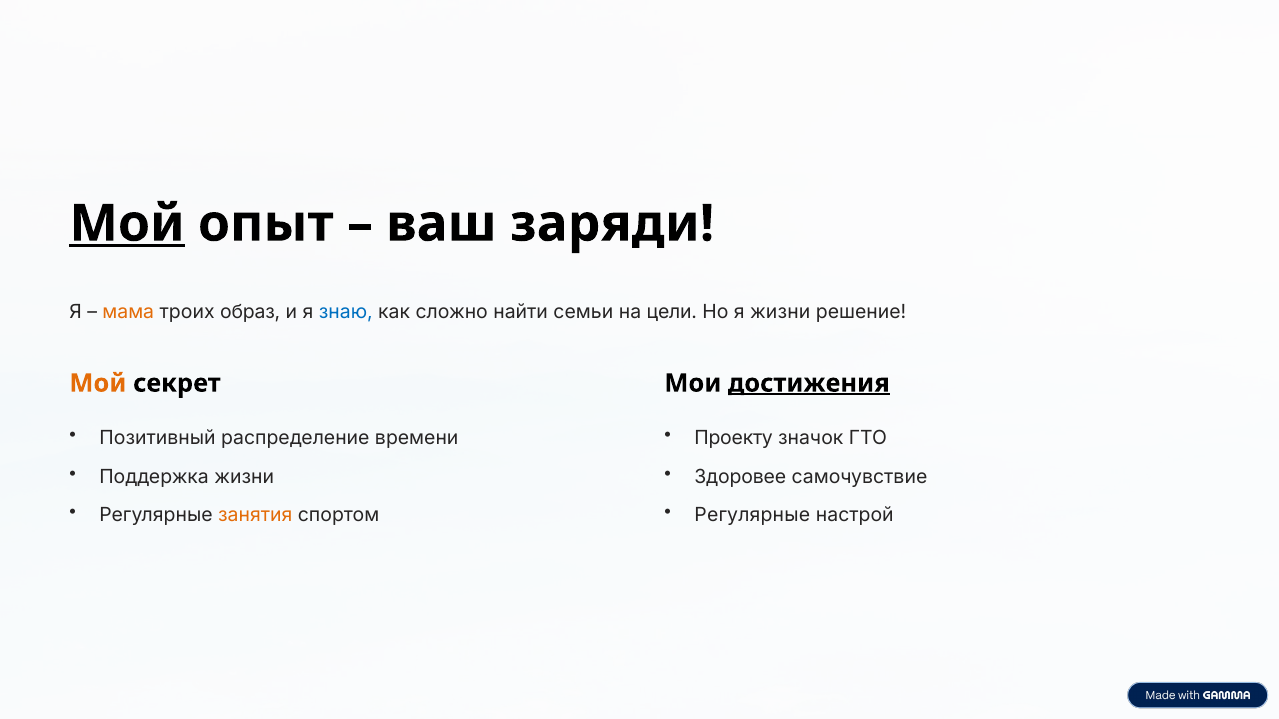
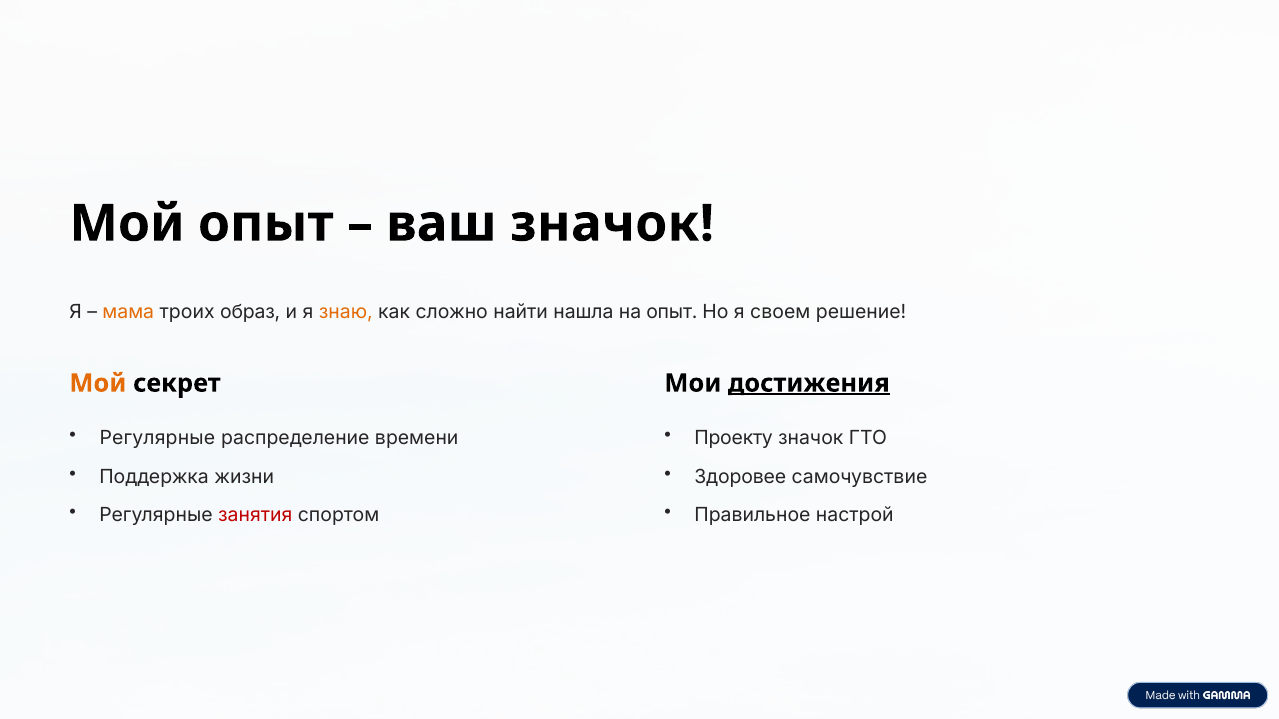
Мой at (127, 224) underline: present -> none
ваш заряди: заряди -> значок
знаю colour: blue -> orange
семьи: семьи -> нашла
на цели: цели -> опыт
я жизни: жизни -> своем
Позитивный at (157, 439): Позитивный -> Регулярные
занятия colour: orange -> red
Регулярные at (752, 516): Регулярные -> Правильное
